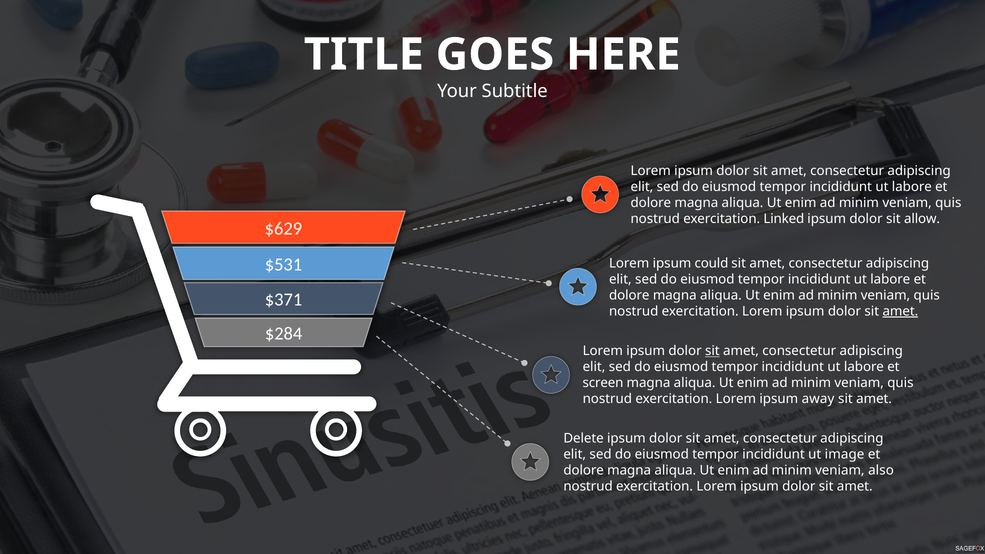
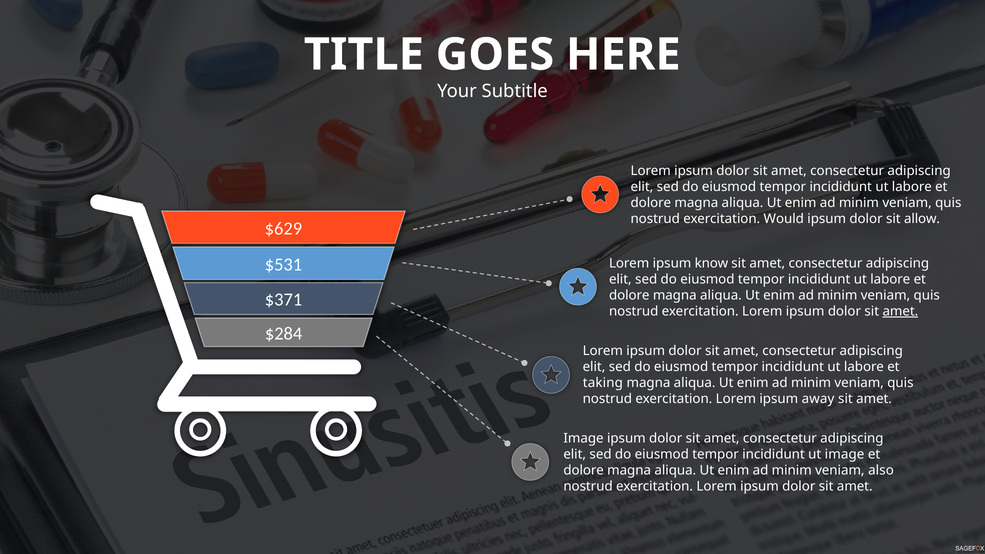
Linked: Linked -> Would
could: could -> know
sit at (712, 351) underline: present -> none
screen: screen -> taking
Delete at (584, 438): Delete -> Image
